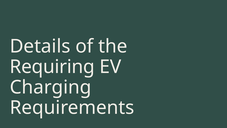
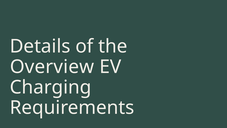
Requiring: Requiring -> Overview
